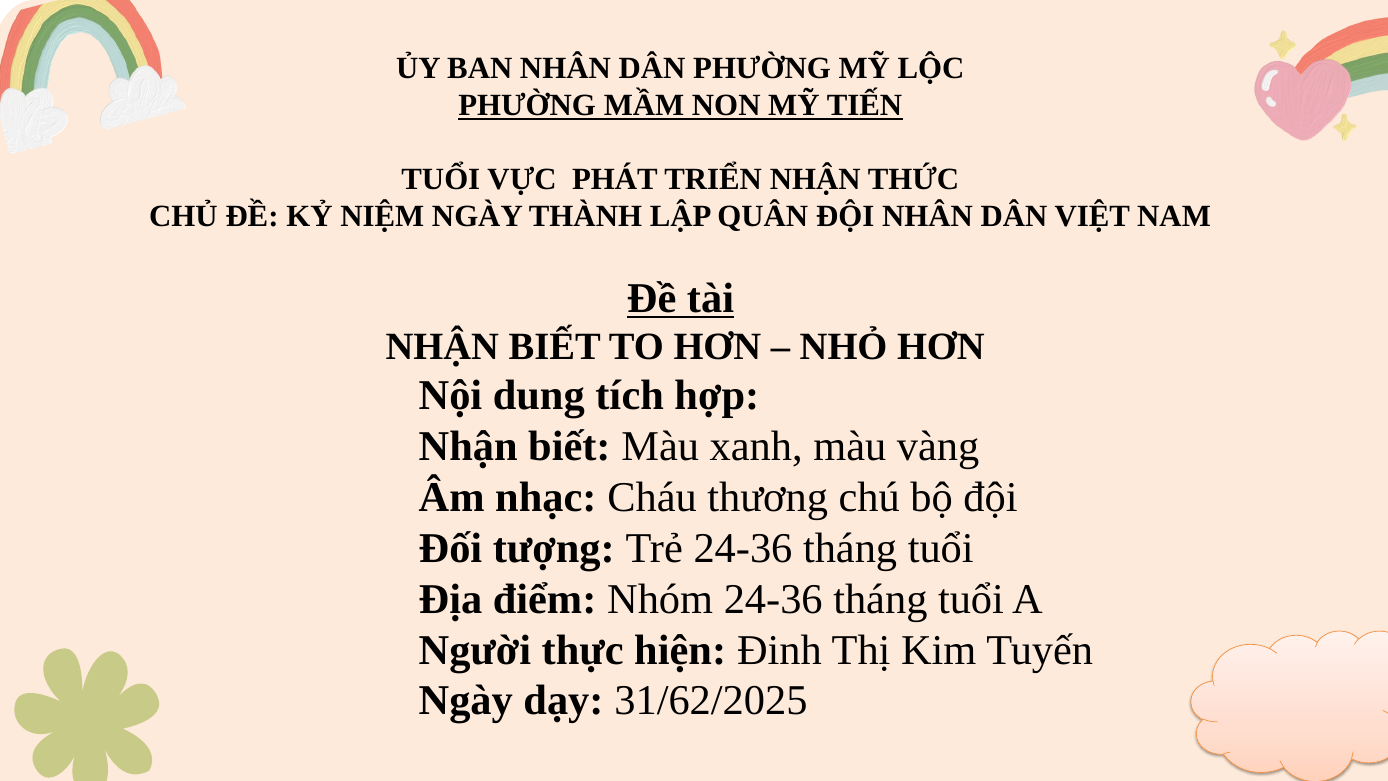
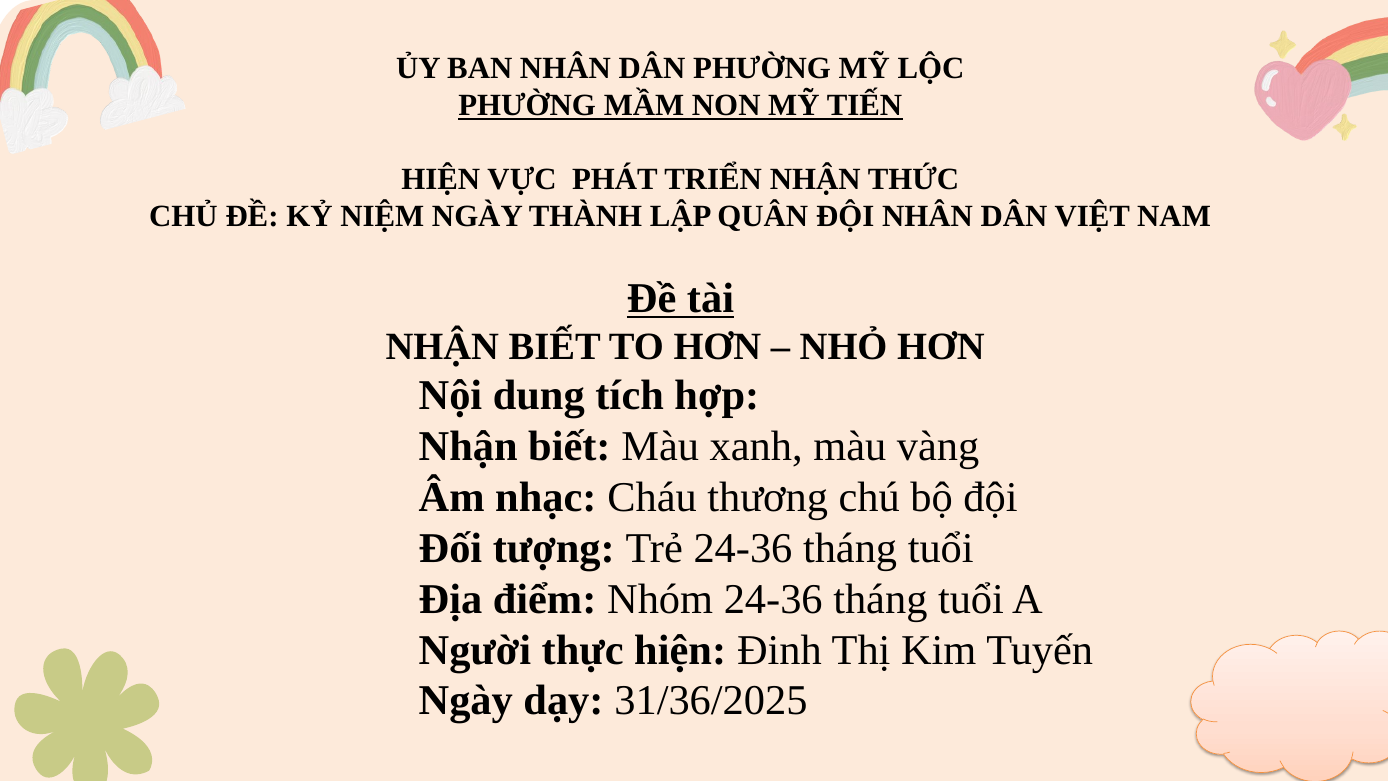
TUỔI at (441, 179): TUỔI -> HIỆN
31/62/2025: 31/62/2025 -> 31/36/2025
